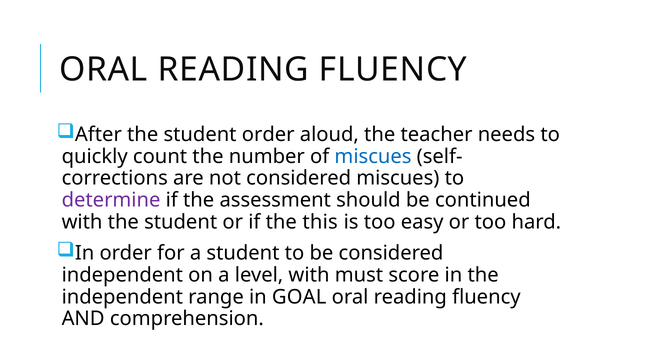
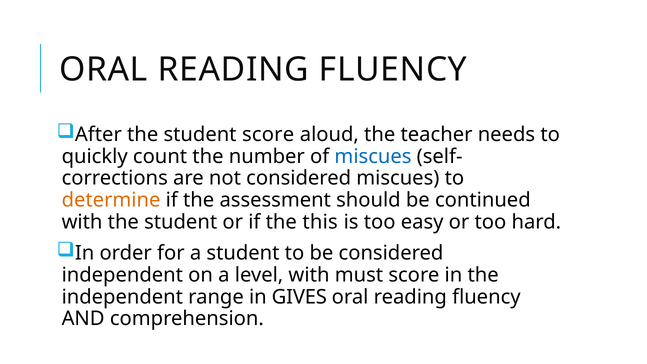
student order: order -> score
determine colour: purple -> orange
GOAL: GOAL -> GIVES
